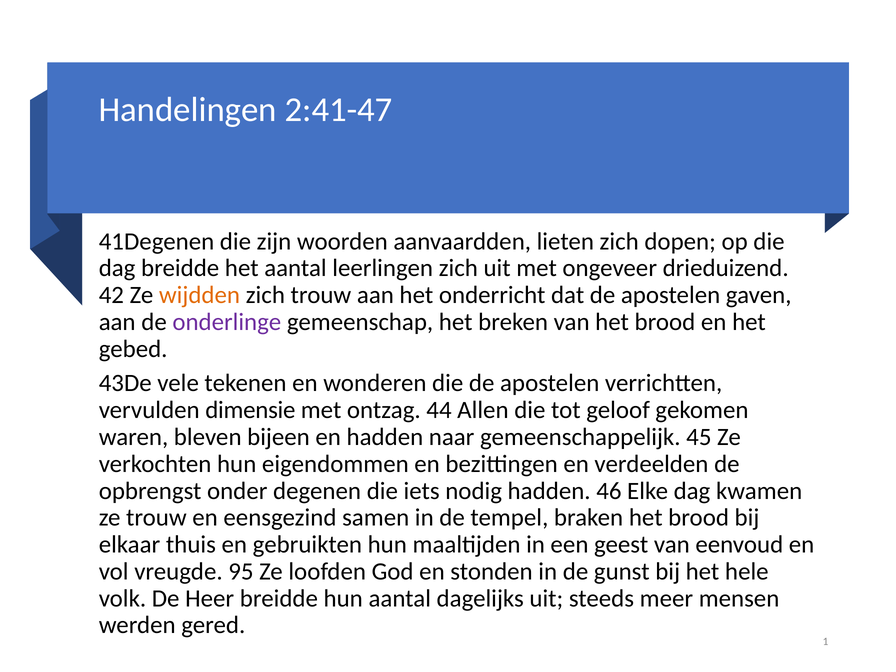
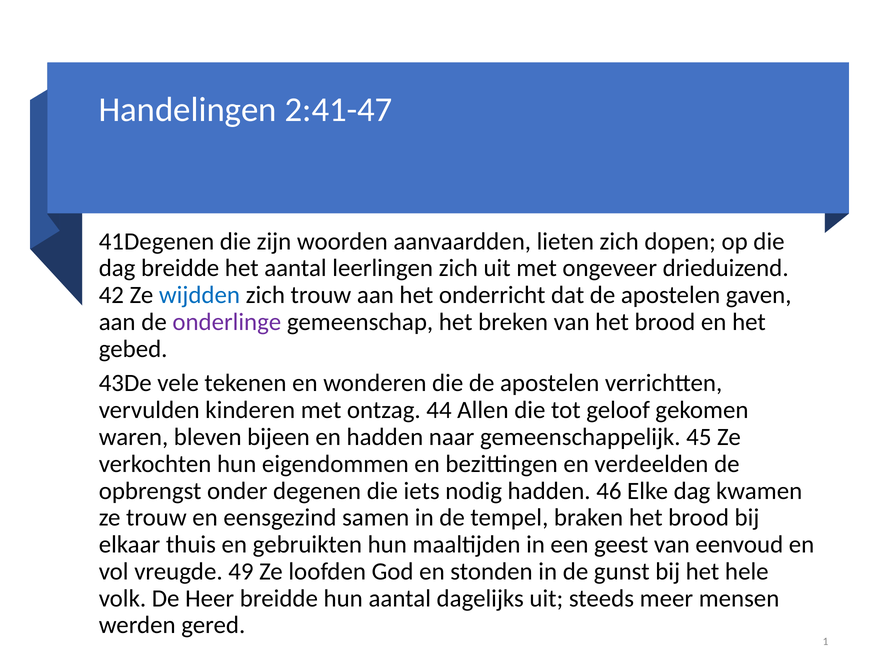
wijdden colour: orange -> blue
dimensie: dimensie -> kinderen
95: 95 -> 49
